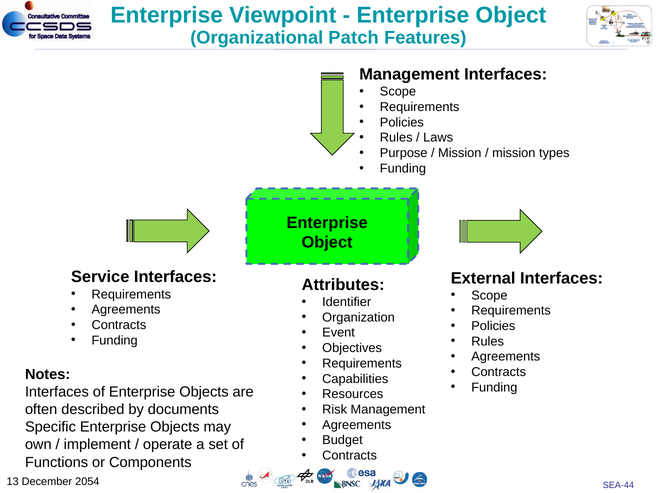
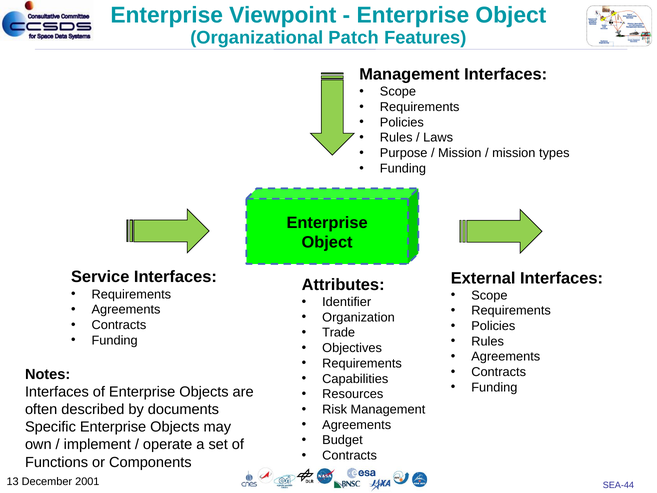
Event: Event -> Trade
2054: 2054 -> 2001
